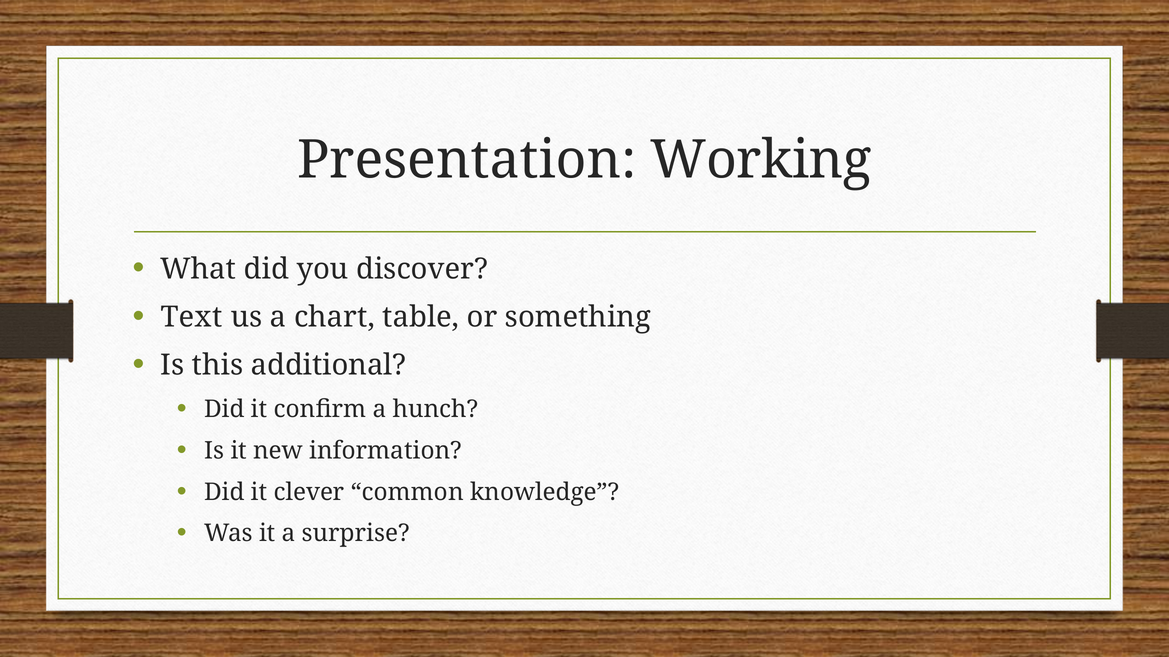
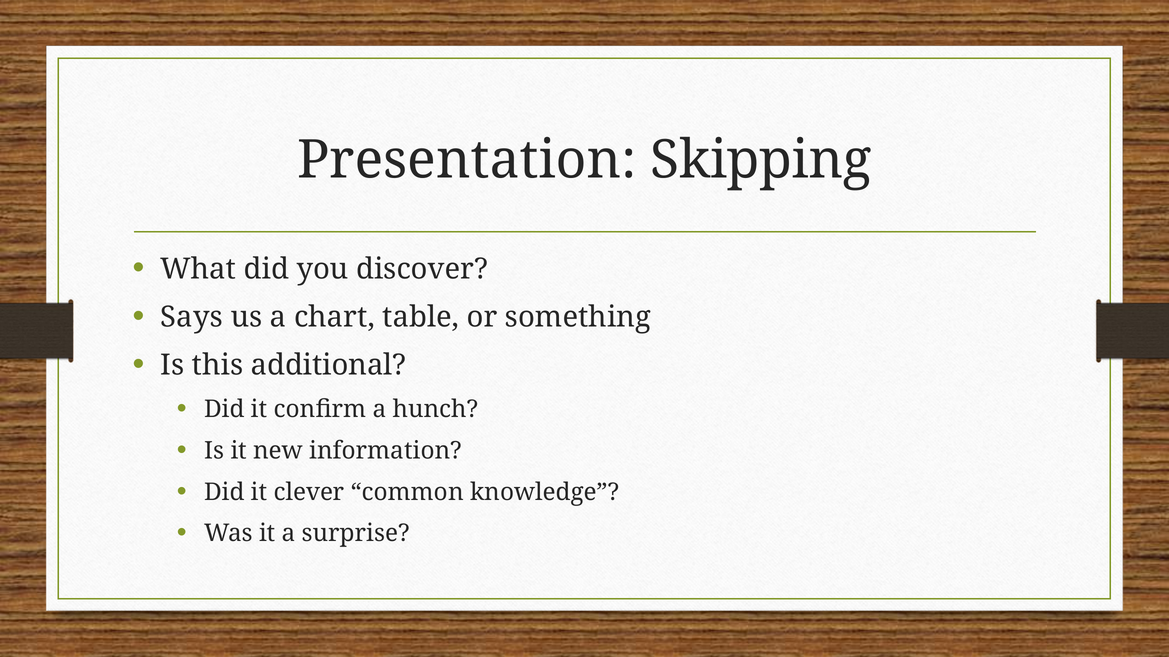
Working: Working -> Skipping
Text: Text -> Says
